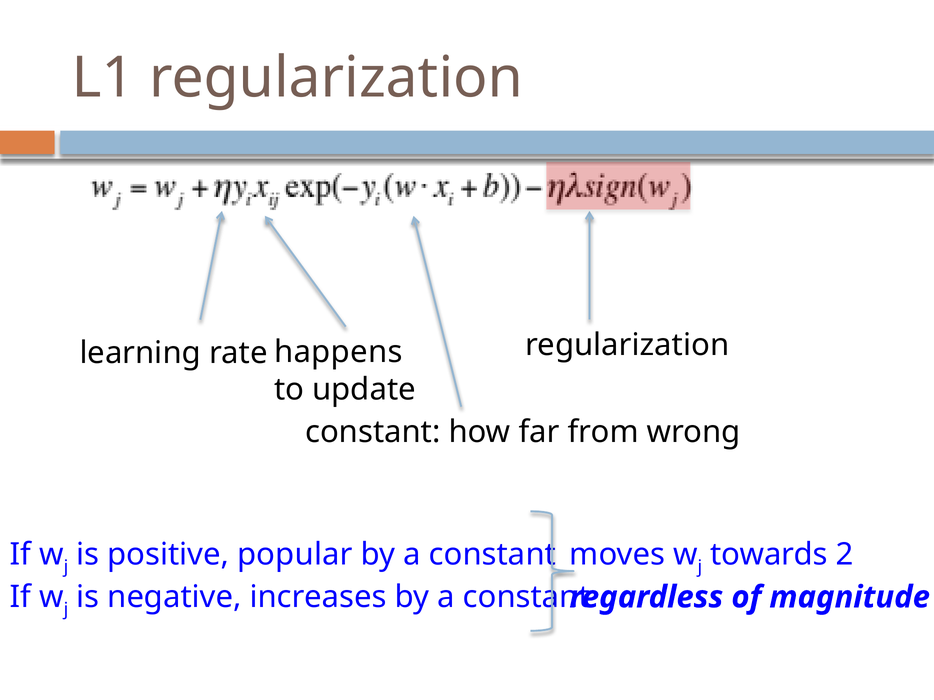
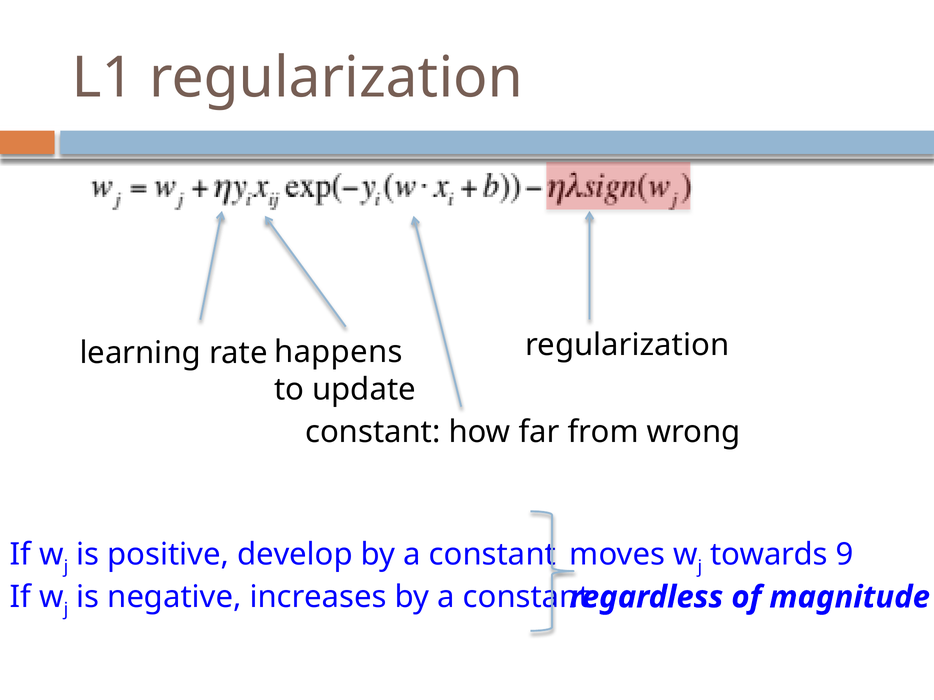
popular: popular -> develop
2: 2 -> 9
